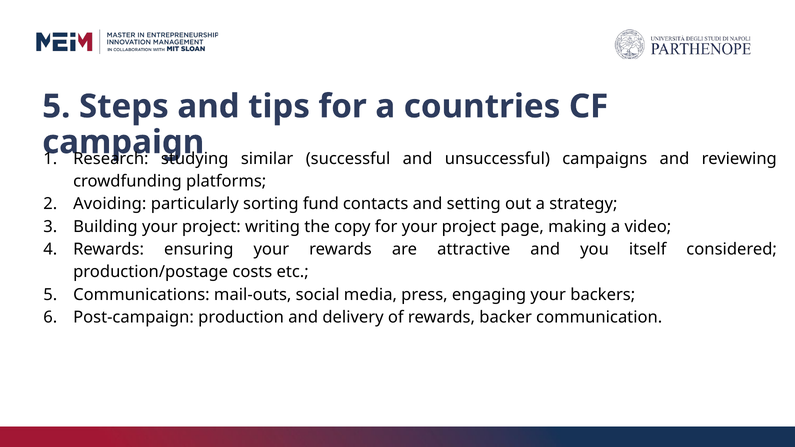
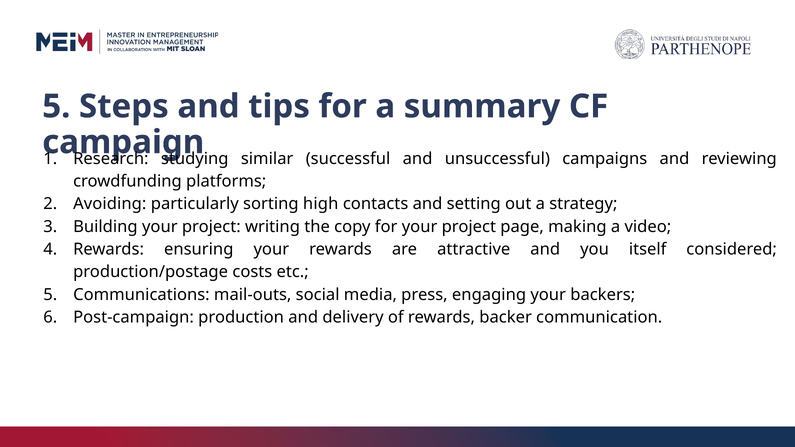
countries: countries -> summary
fund: fund -> high
